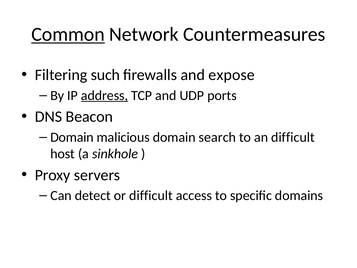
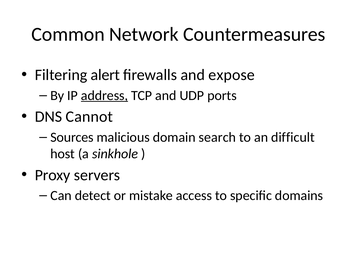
Common underline: present -> none
such: such -> alert
Beacon: Beacon -> Cannot
Domain at (72, 137): Domain -> Sources
or difficult: difficult -> mistake
